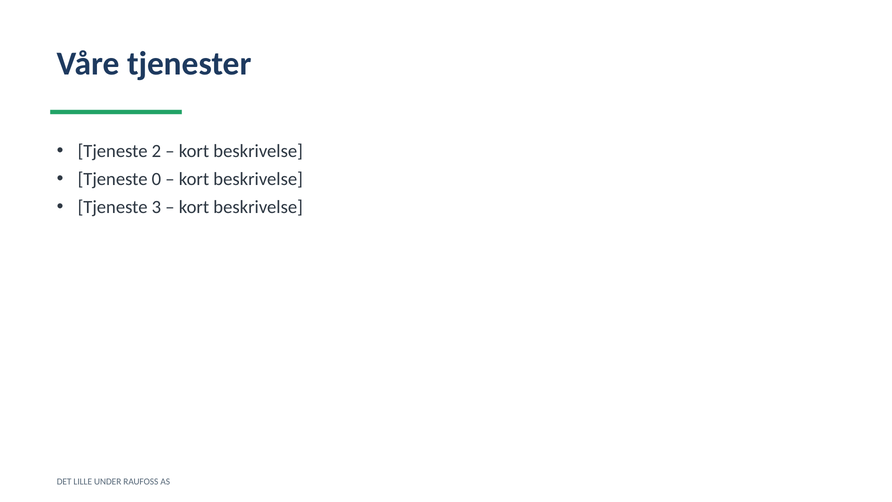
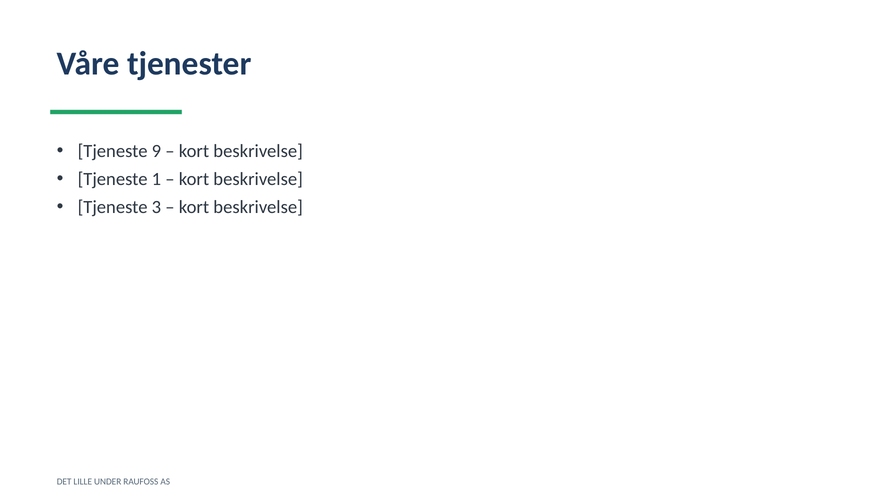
2: 2 -> 9
0: 0 -> 1
